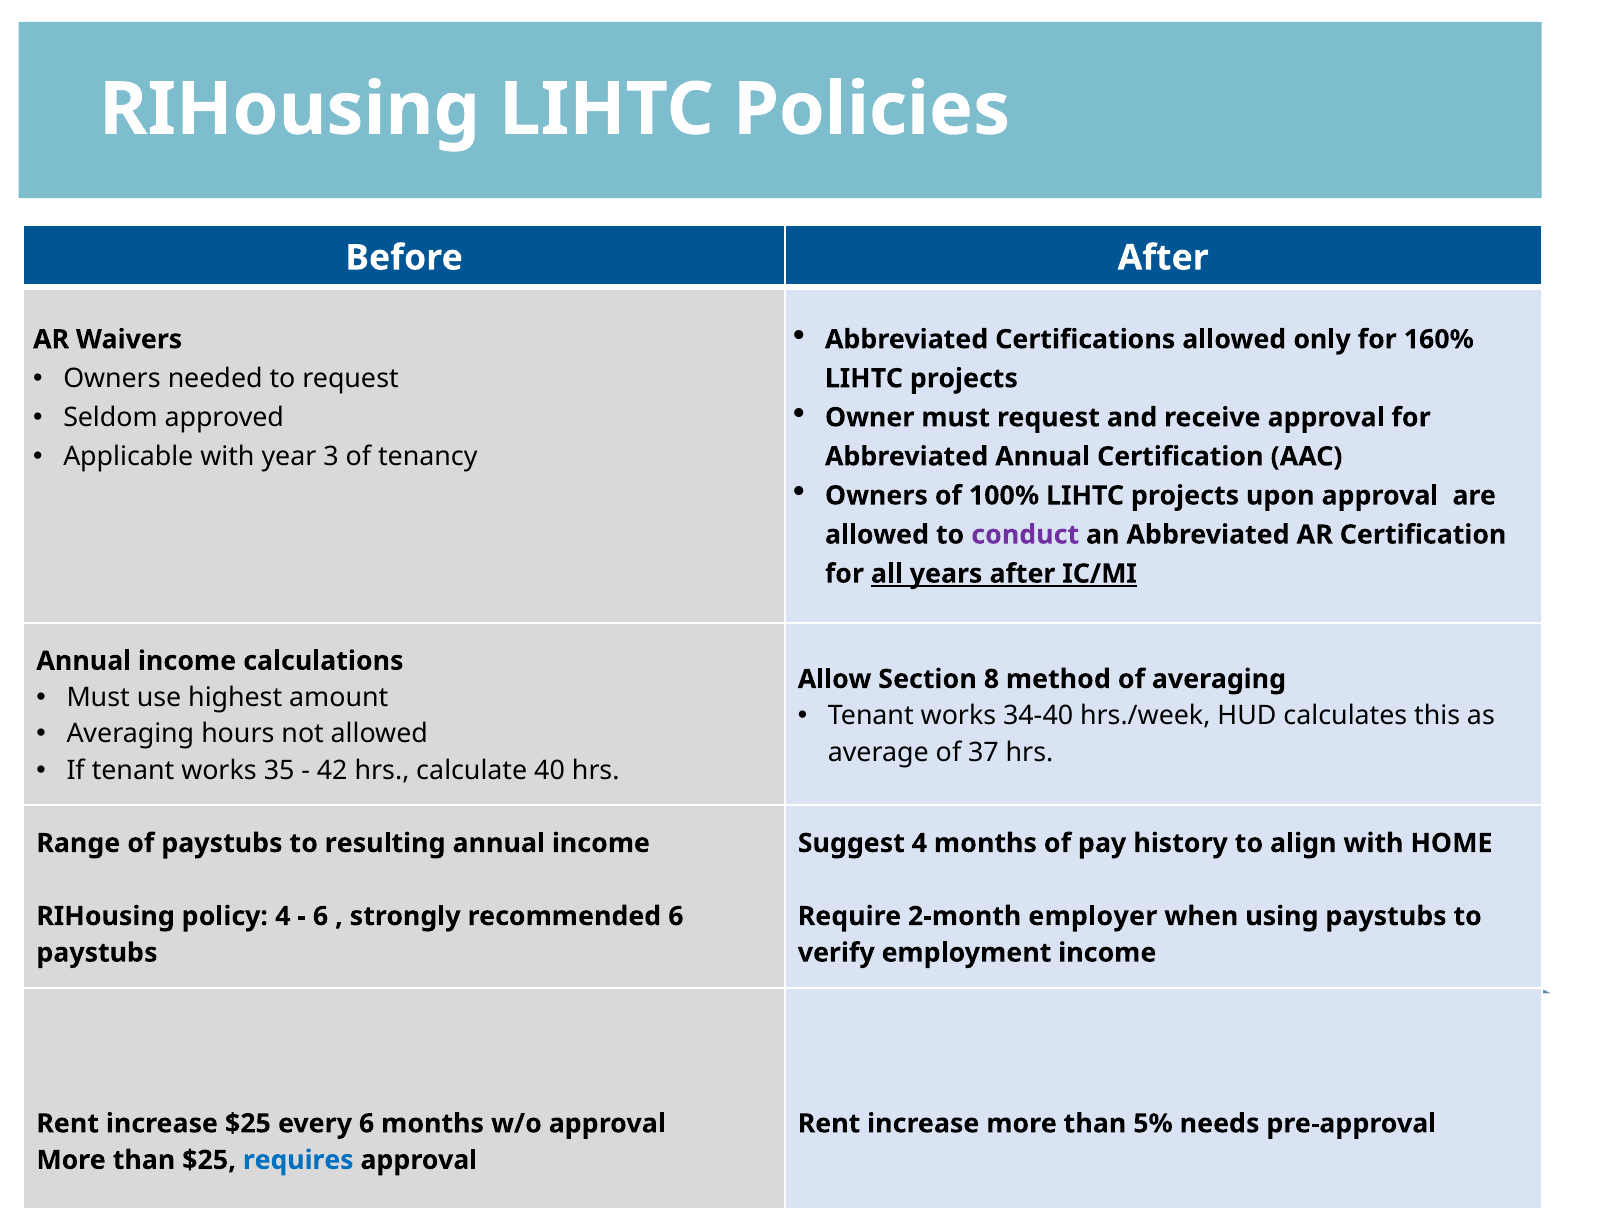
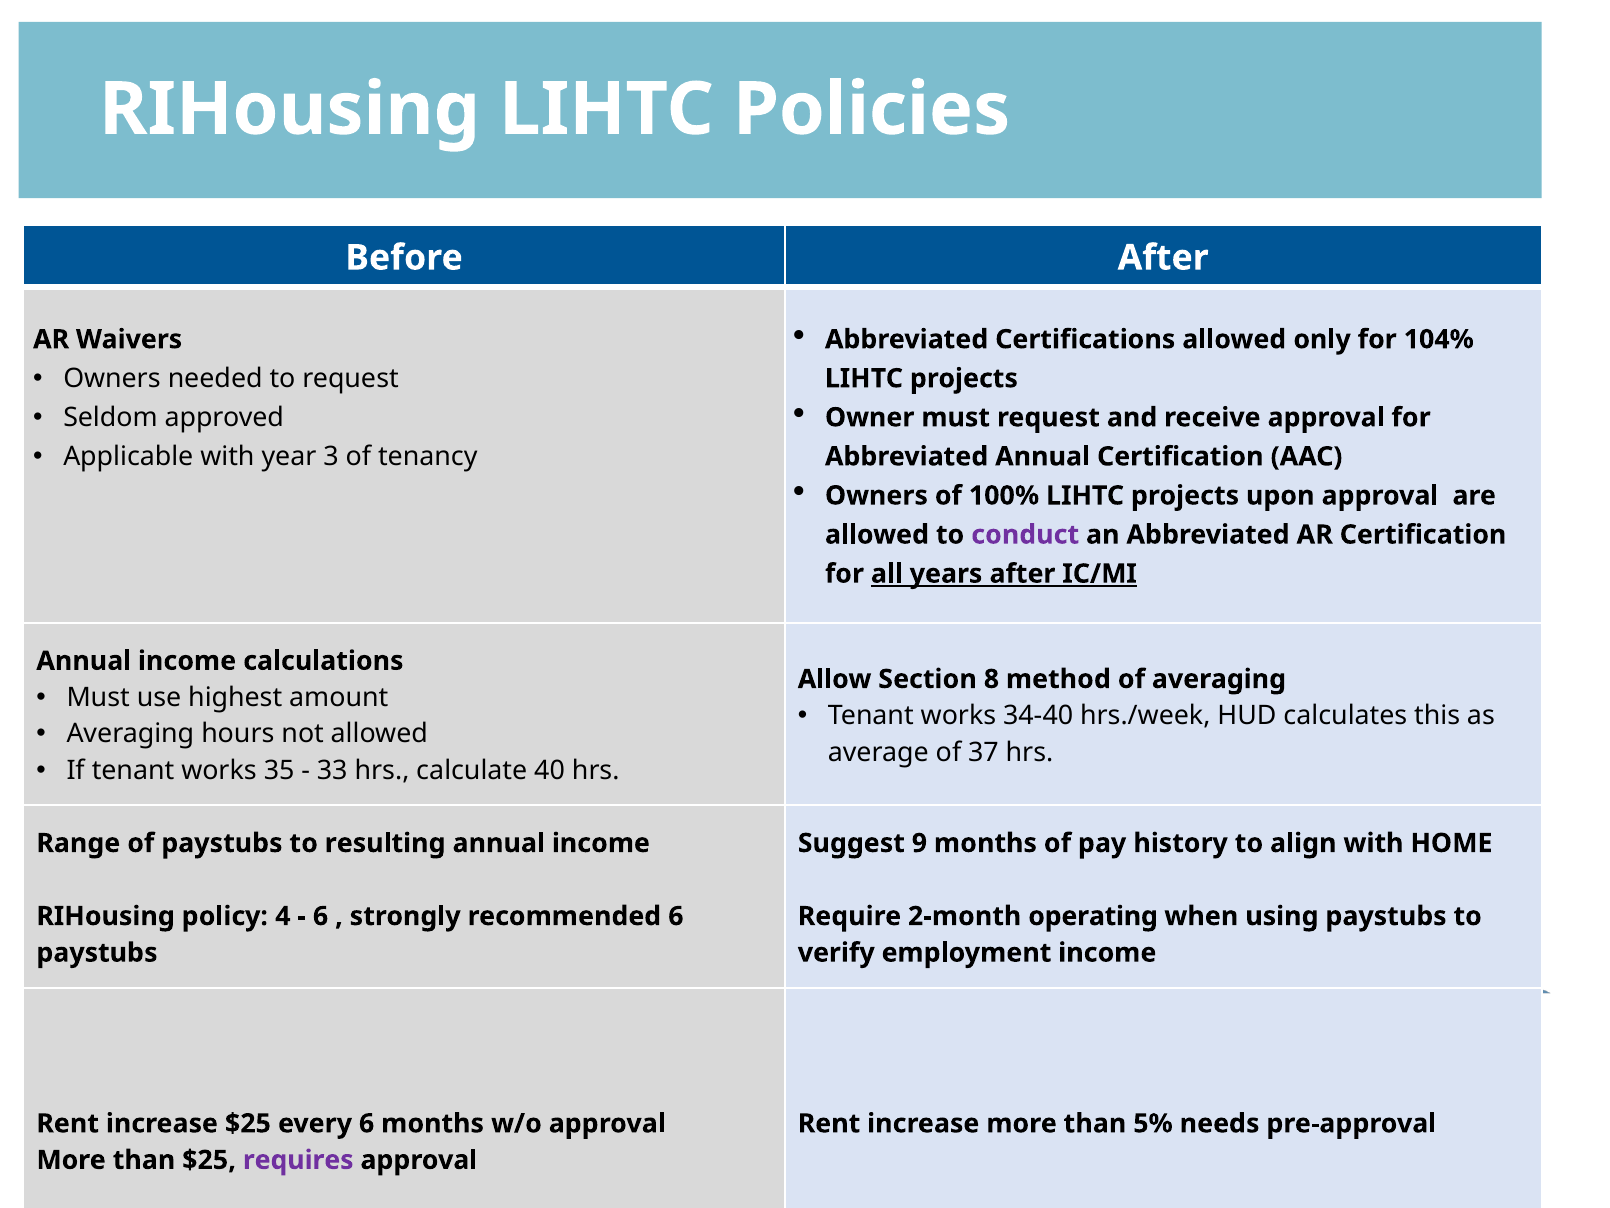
160%: 160% -> 104%
42: 42 -> 33
Suggest 4: 4 -> 9
employer: employer -> operating
requires colour: blue -> purple
